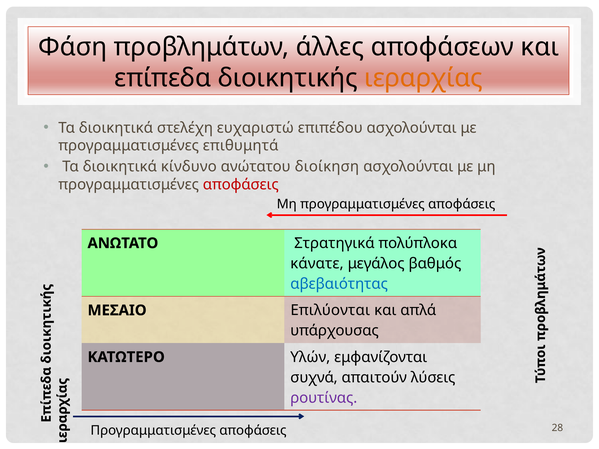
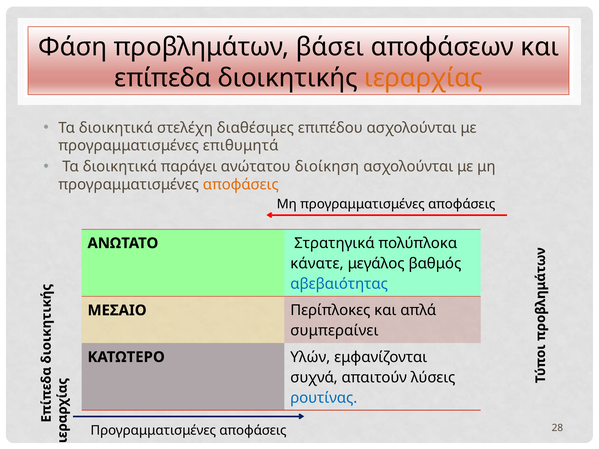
άλλες: άλλες -> βάσει
ευχαριστώ: ευχαριστώ -> διαθέσιμες
κίνδυνο: κίνδυνο -> παράγει
αποφάσεις at (241, 185) colour: red -> orange
Επιλύονται: Επιλύονται -> Περίπλοκες
υπάρχουσας: υπάρχουσας -> συμπεραίνει
ρουτίνας colour: purple -> blue
